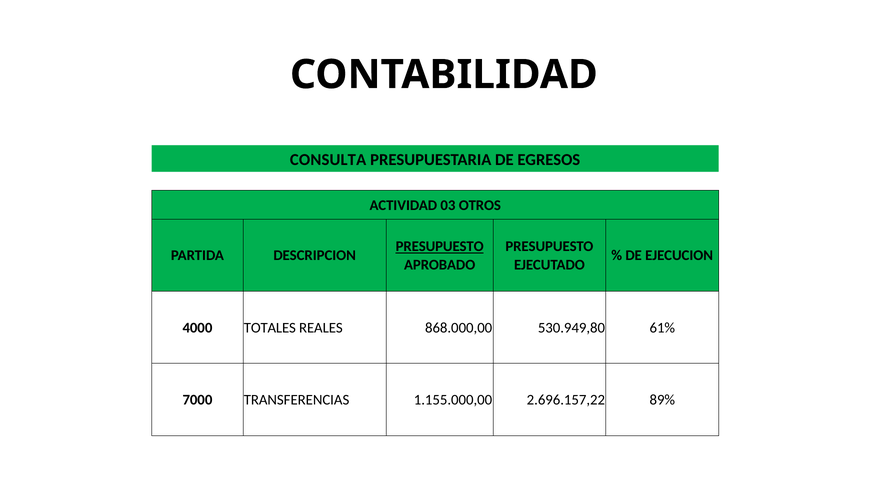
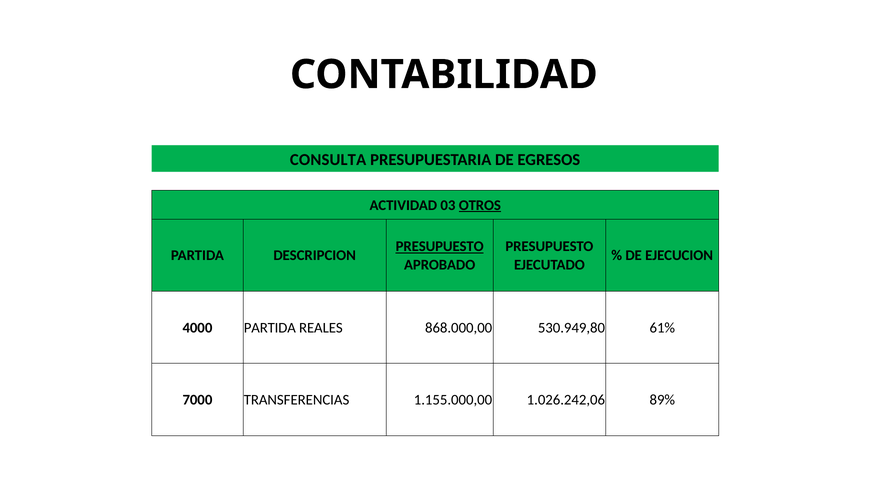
OTROS underline: none -> present
4000 TOTALES: TOTALES -> PARTIDA
2.696.157,22: 2.696.157,22 -> 1.026.242,06
